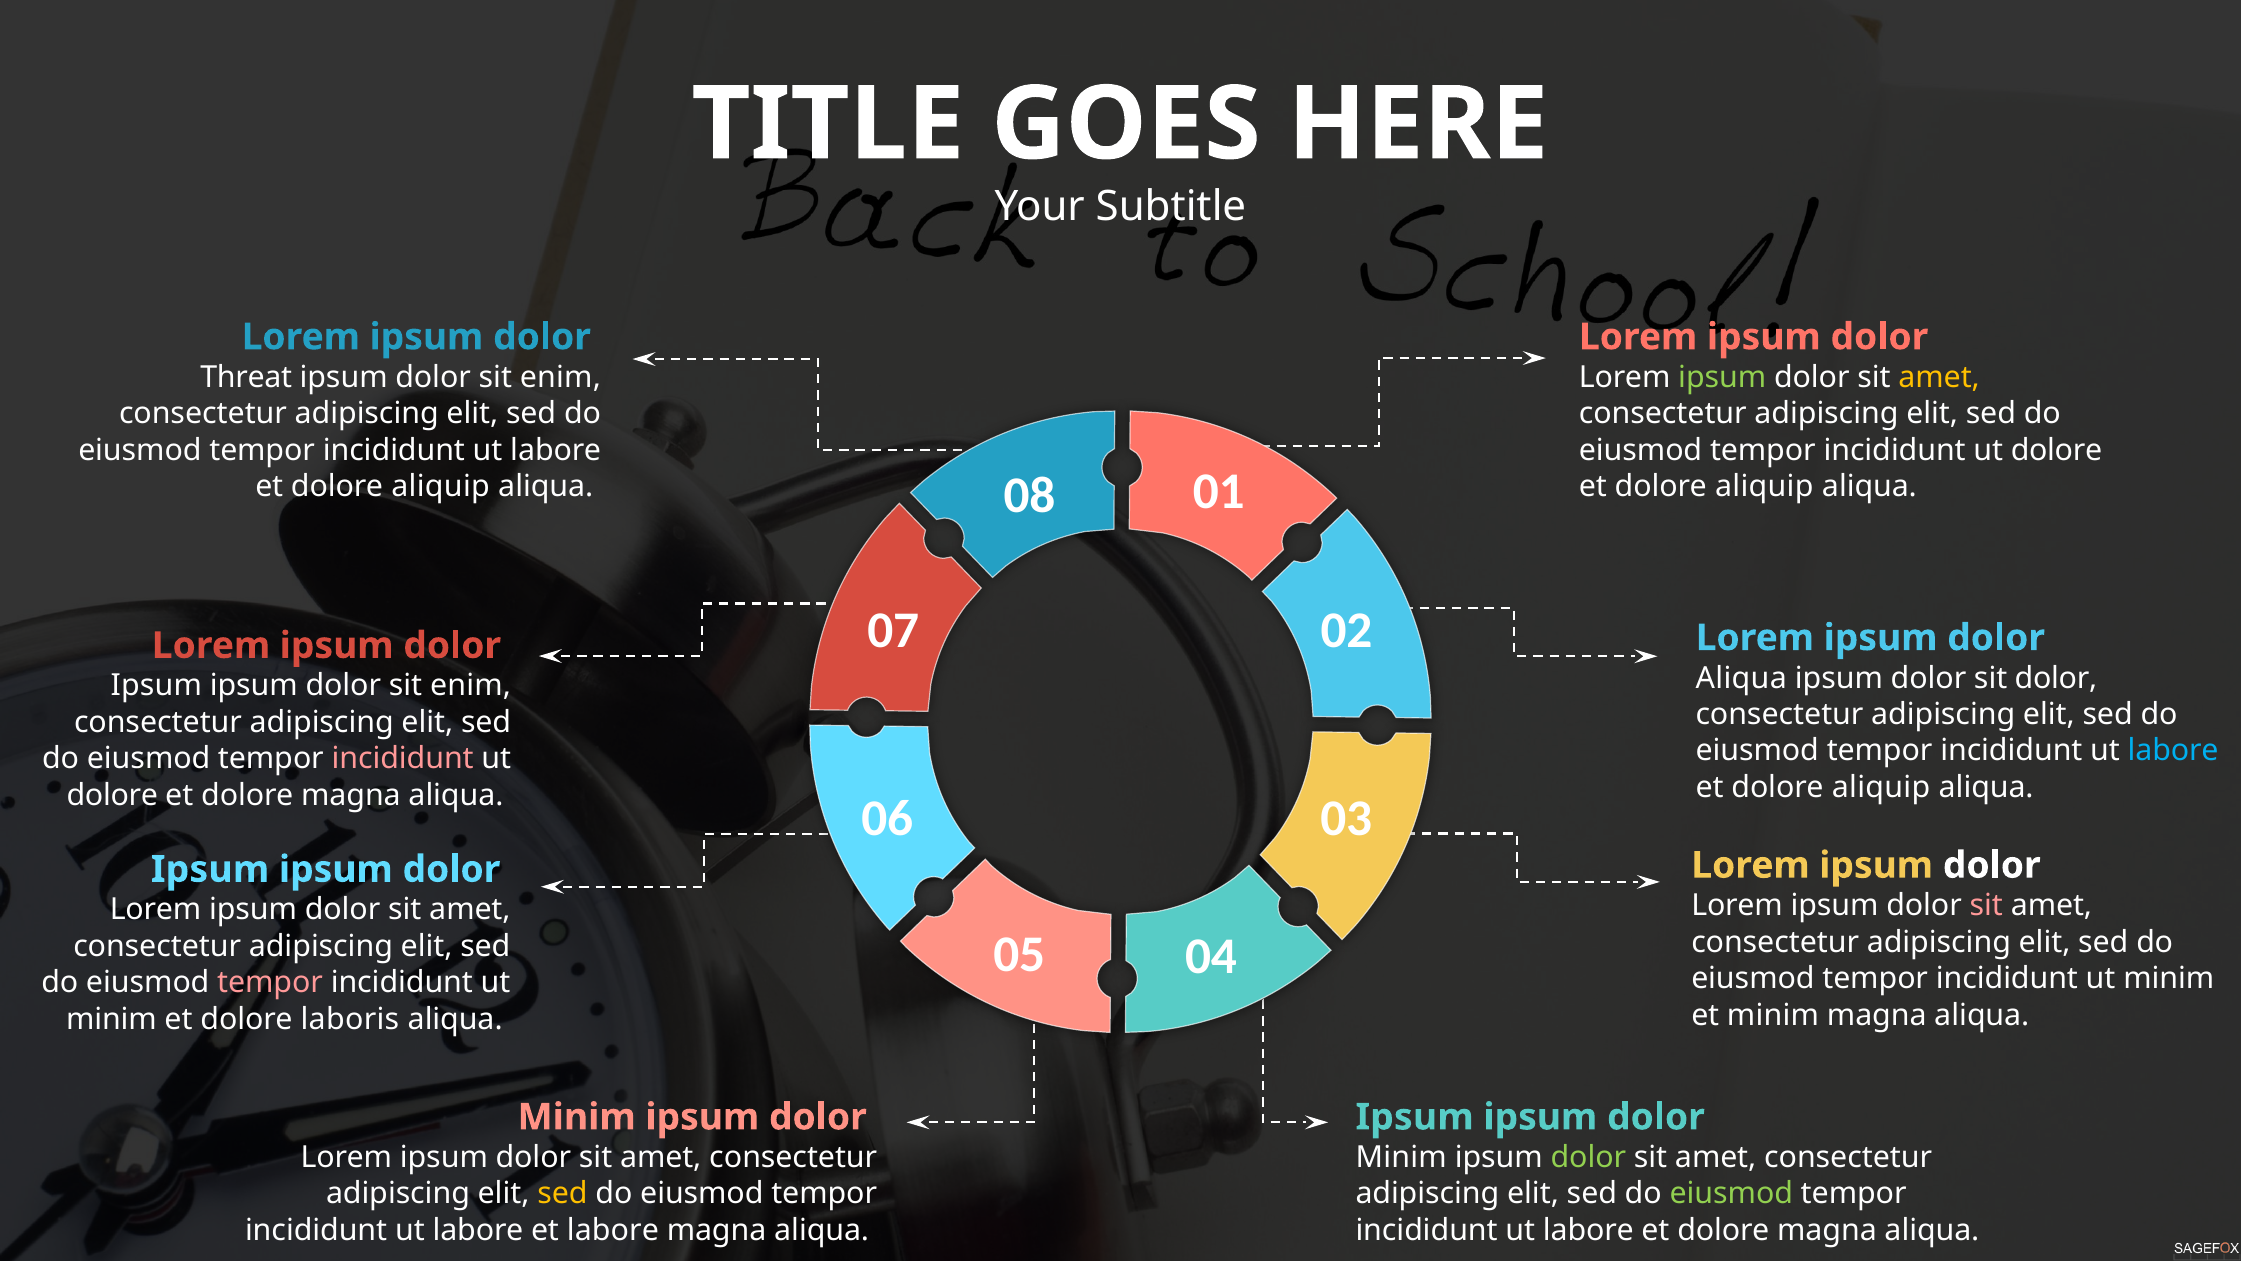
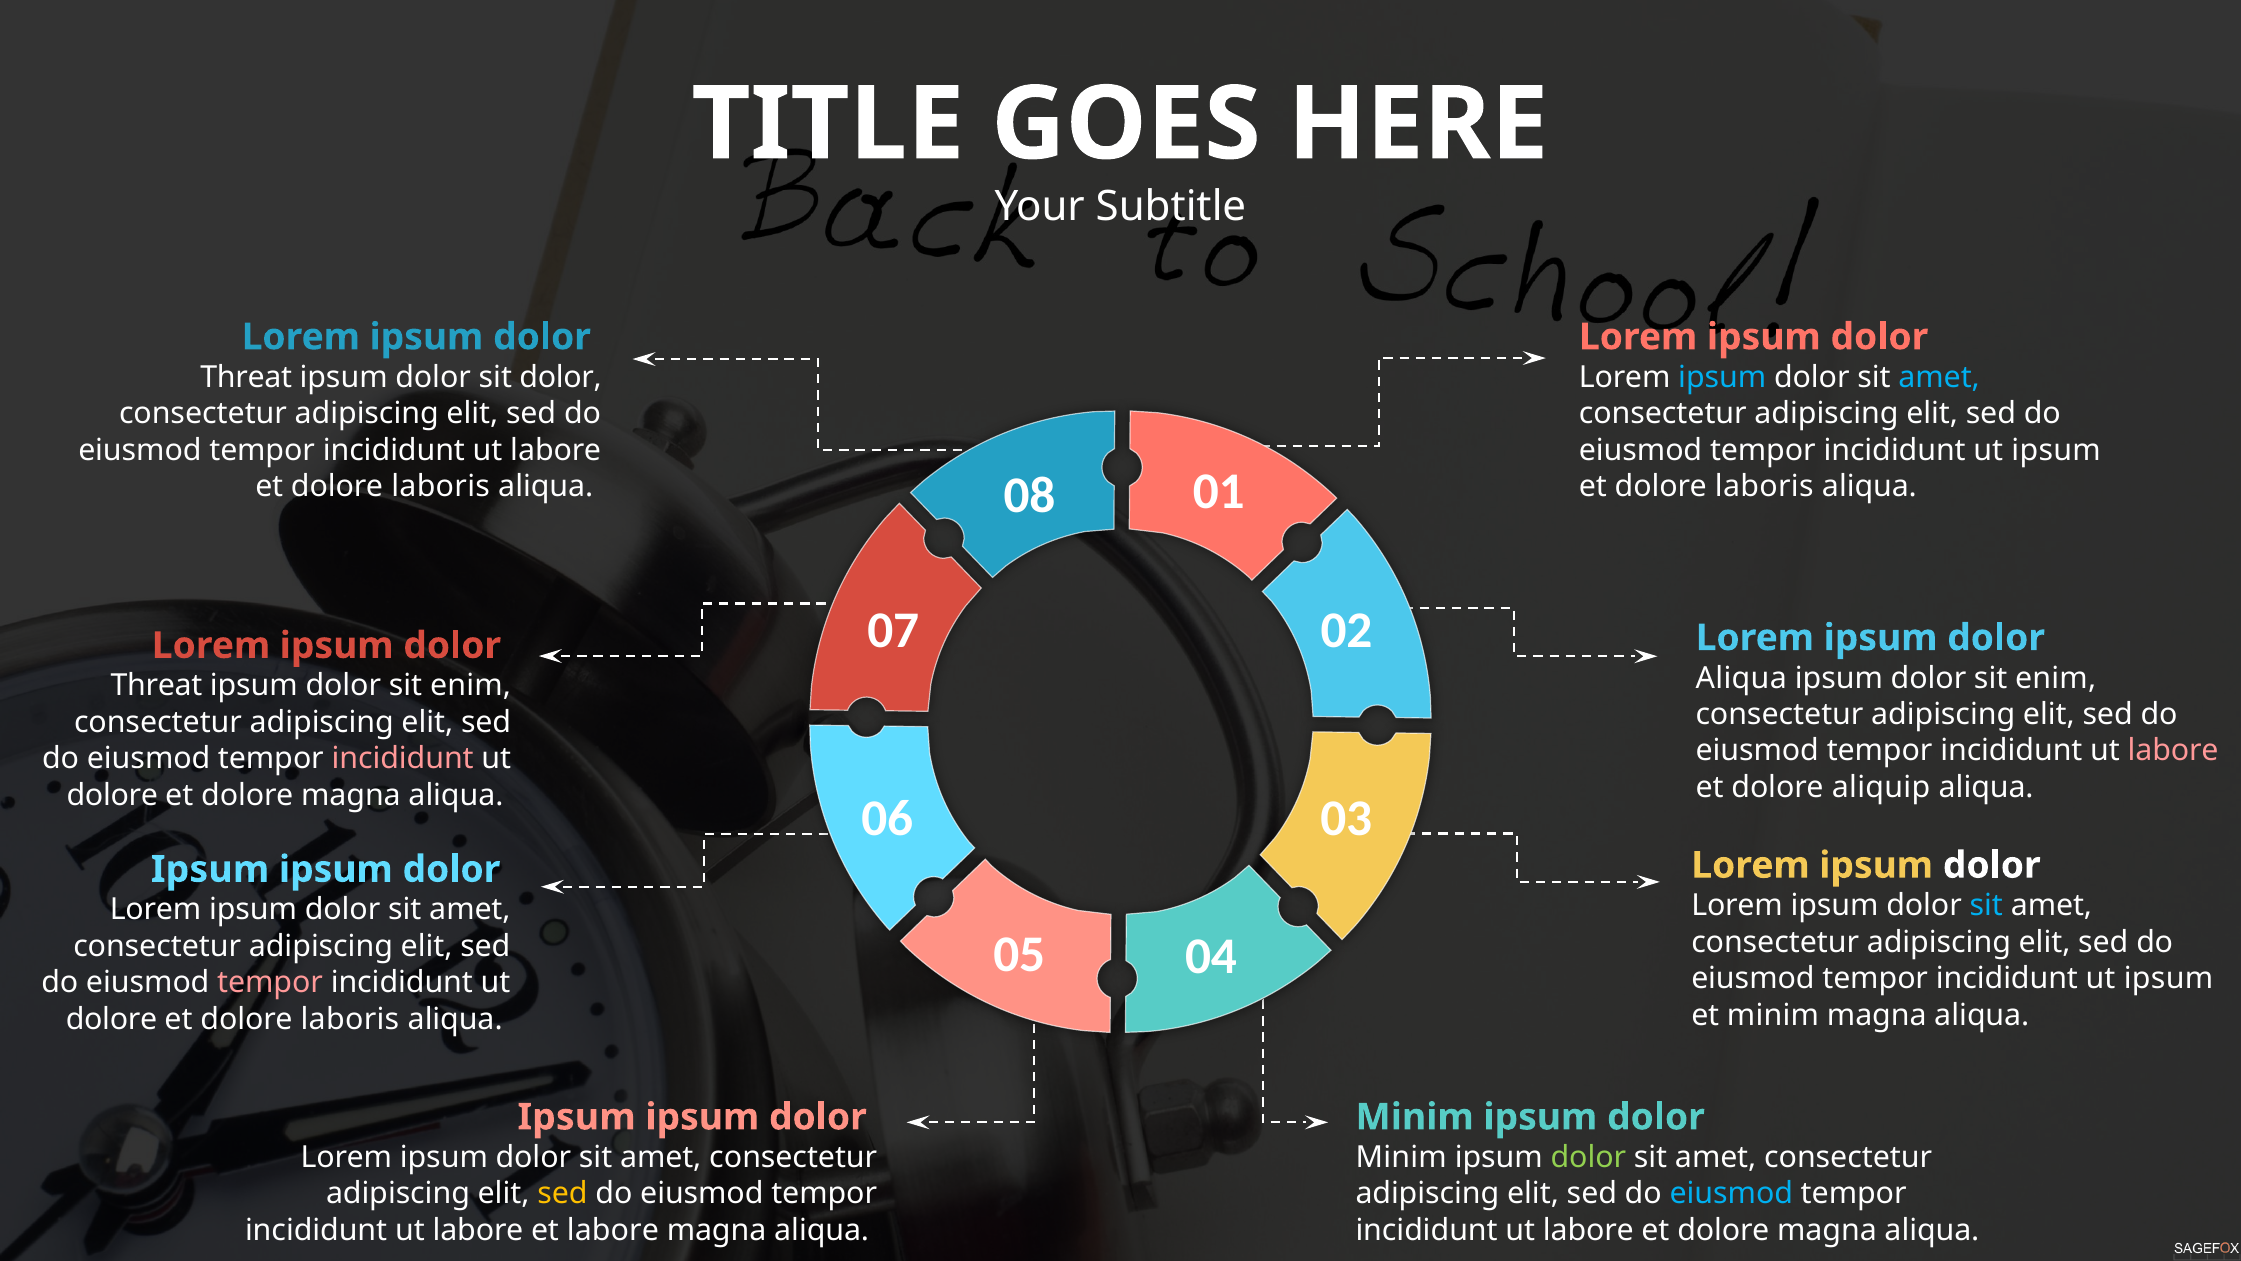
enim at (560, 377): enim -> dolor
ipsum at (1722, 377) colour: light green -> light blue
amet at (1939, 377) colour: yellow -> light blue
dolore at (2056, 450): dolore -> ipsum
aliquip at (441, 486): aliquip -> laboris
aliquip at (1764, 486): aliquip -> laboris
dolor at (2056, 678): dolor -> enim
Ipsum at (156, 686): Ipsum -> Threat
labore at (2173, 751) colour: light blue -> pink
sit at (1986, 905) colour: pink -> light blue
minim at (2169, 978): minim -> ipsum
minim at (111, 1019): minim -> dolore
Minim at (577, 1117): Minim -> Ipsum
Ipsum at (1415, 1117): Ipsum -> Minim
eiusmod at (1731, 1193) colour: light green -> light blue
